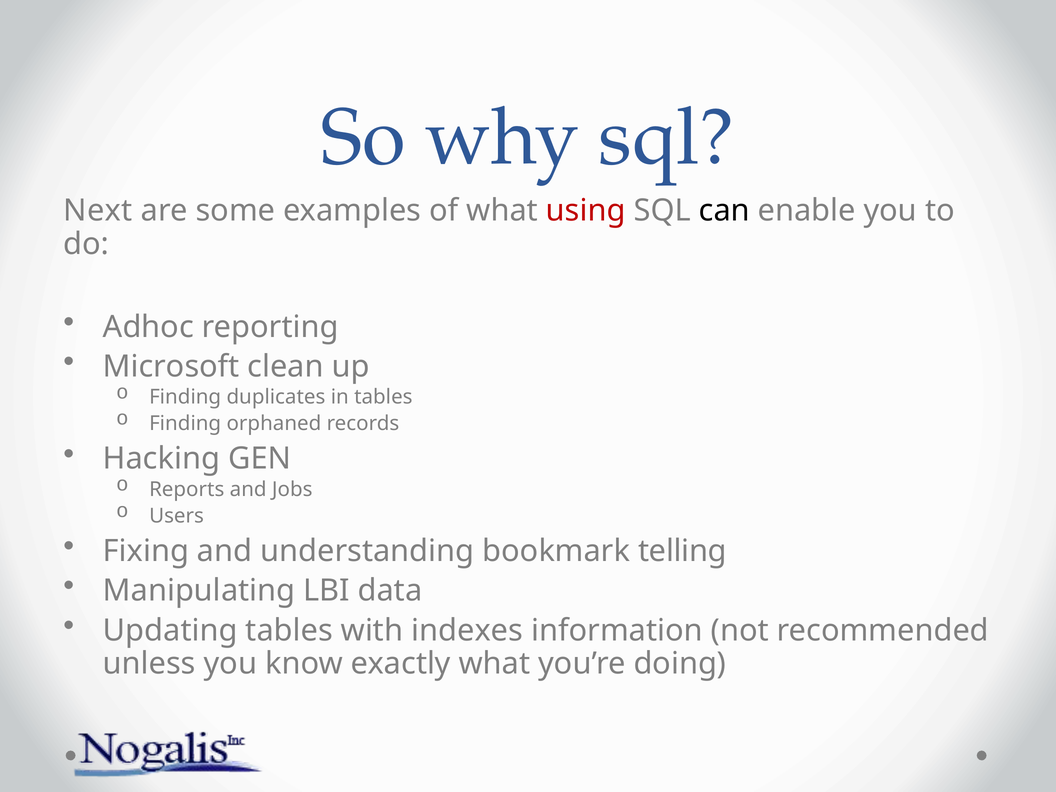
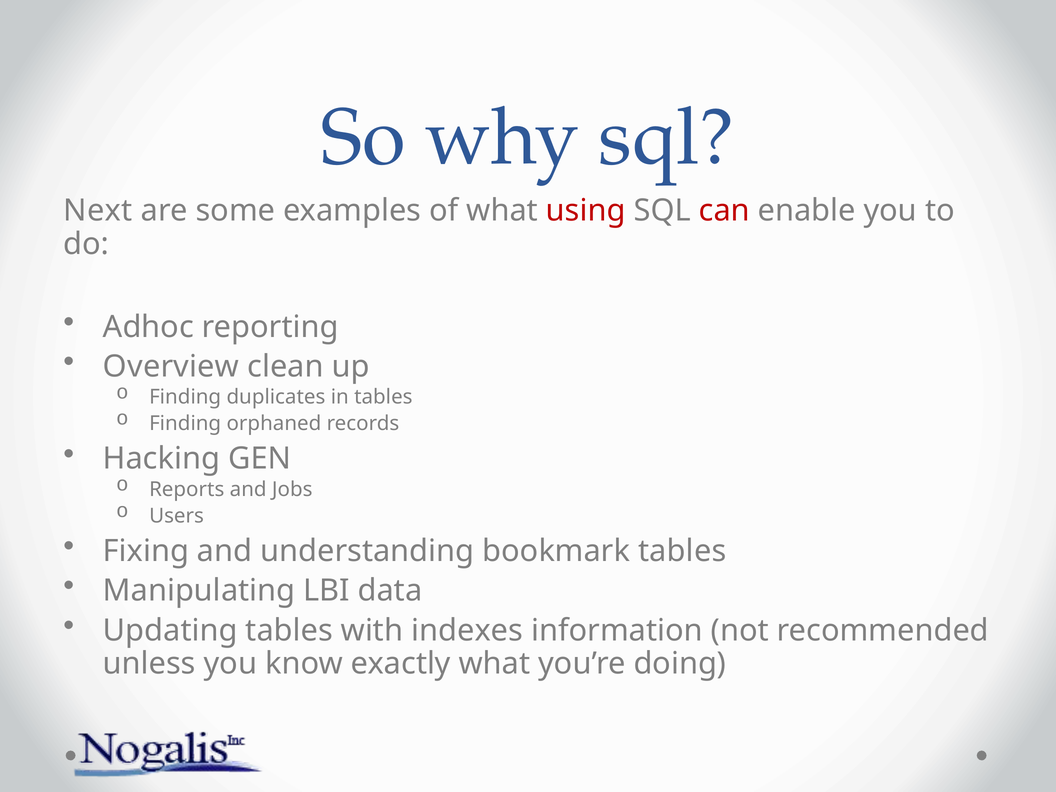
can colour: black -> red
Microsoft: Microsoft -> Overview
bookmark telling: telling -> tables
